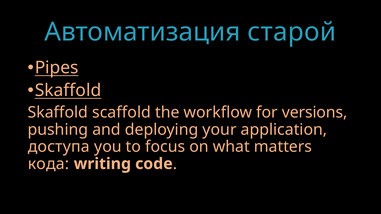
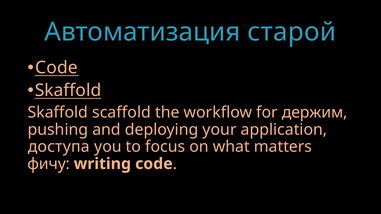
Pipes at (57, 68): Pipes -> Code
versions: versions -> держим
кода: кода -> фичу
